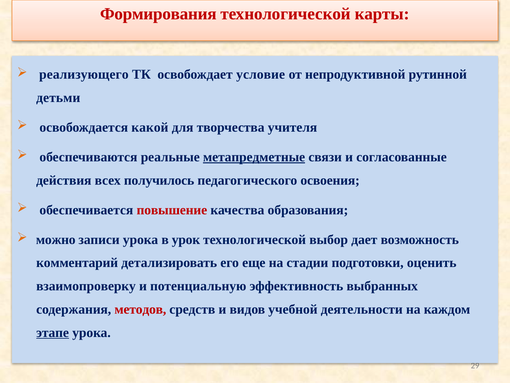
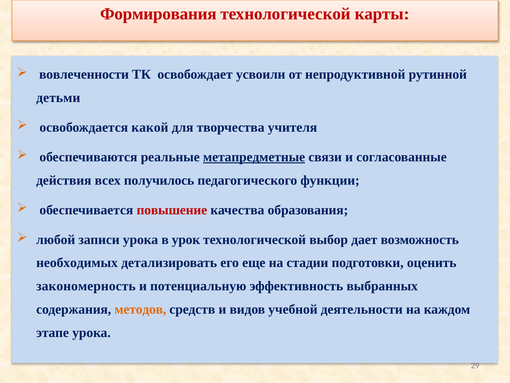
реализующего: реализующего -> вовлеченности
условие: условие -> усвоили
освоения: освоения -> функции
можно: можно -> любой
комментарий: комментарий -> необходимых
взаимопроверку: взаимопроверку -> закономерность
методов colour: red -> orange
этапе underline: present -> none
